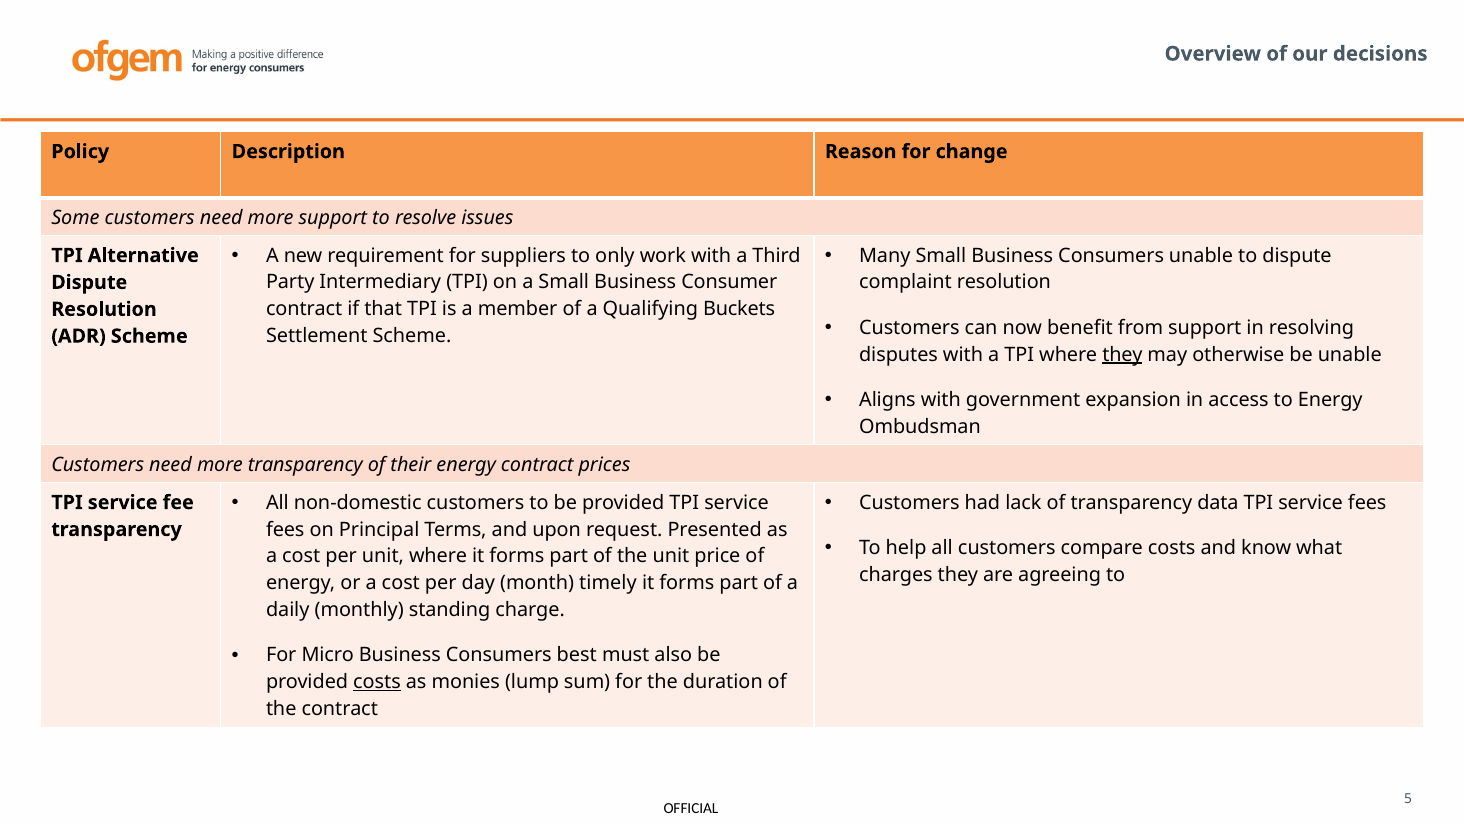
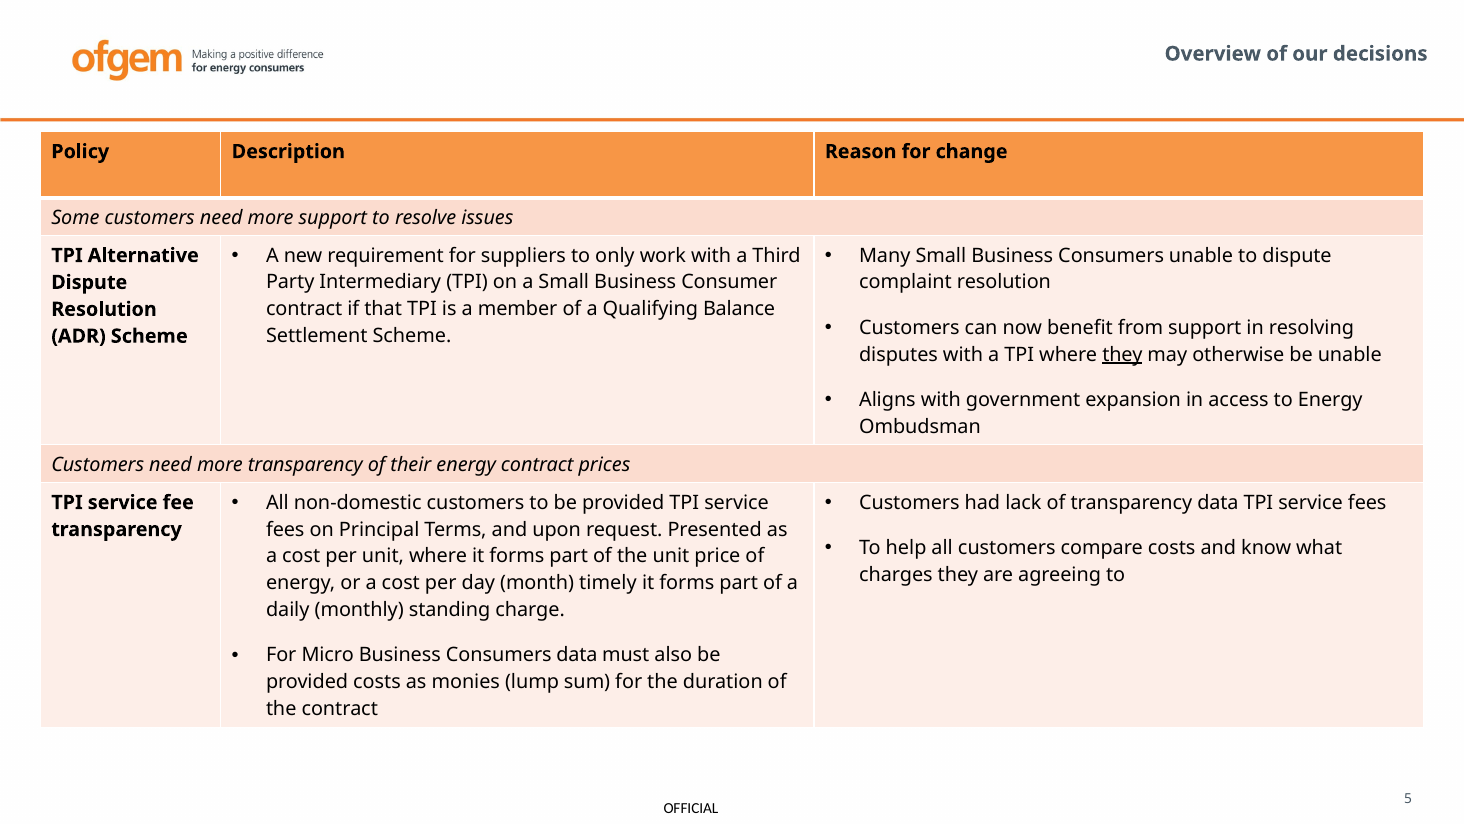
Buckets: Buckets -> Balance
Consumers best: best -> data
costs at (377, 682) underline: present -> none
